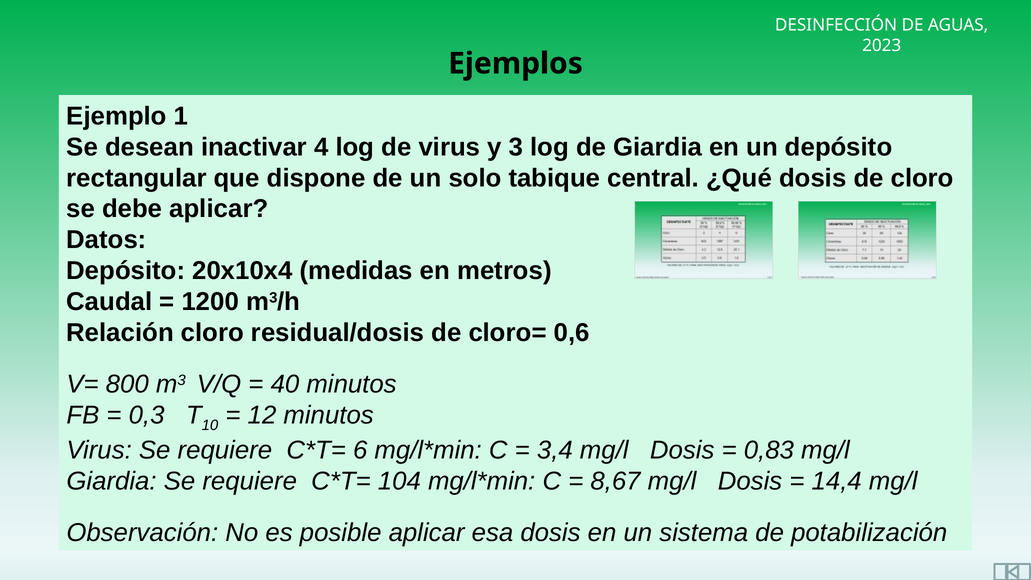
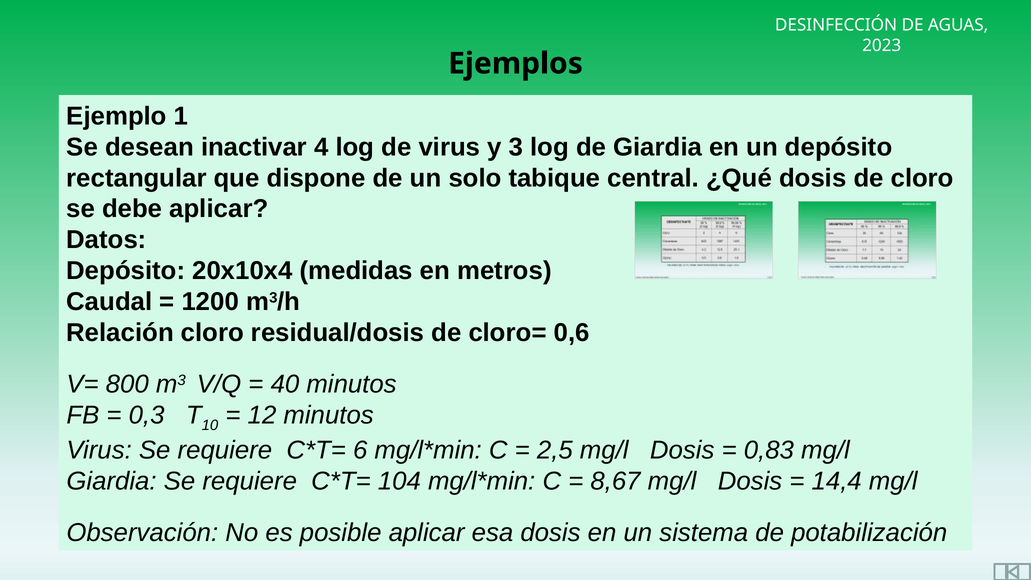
3,4: 3,4 -> 2,5
